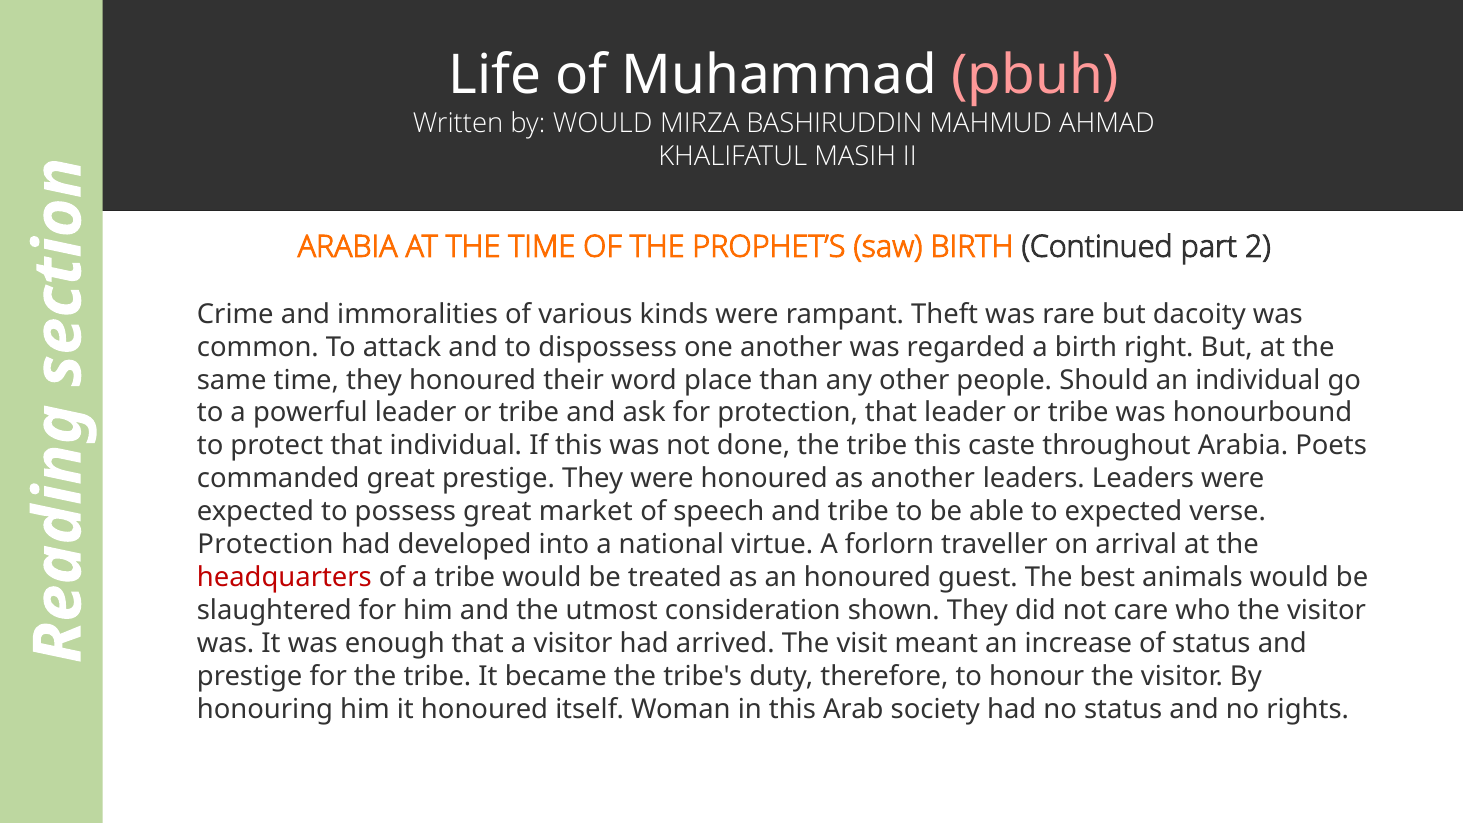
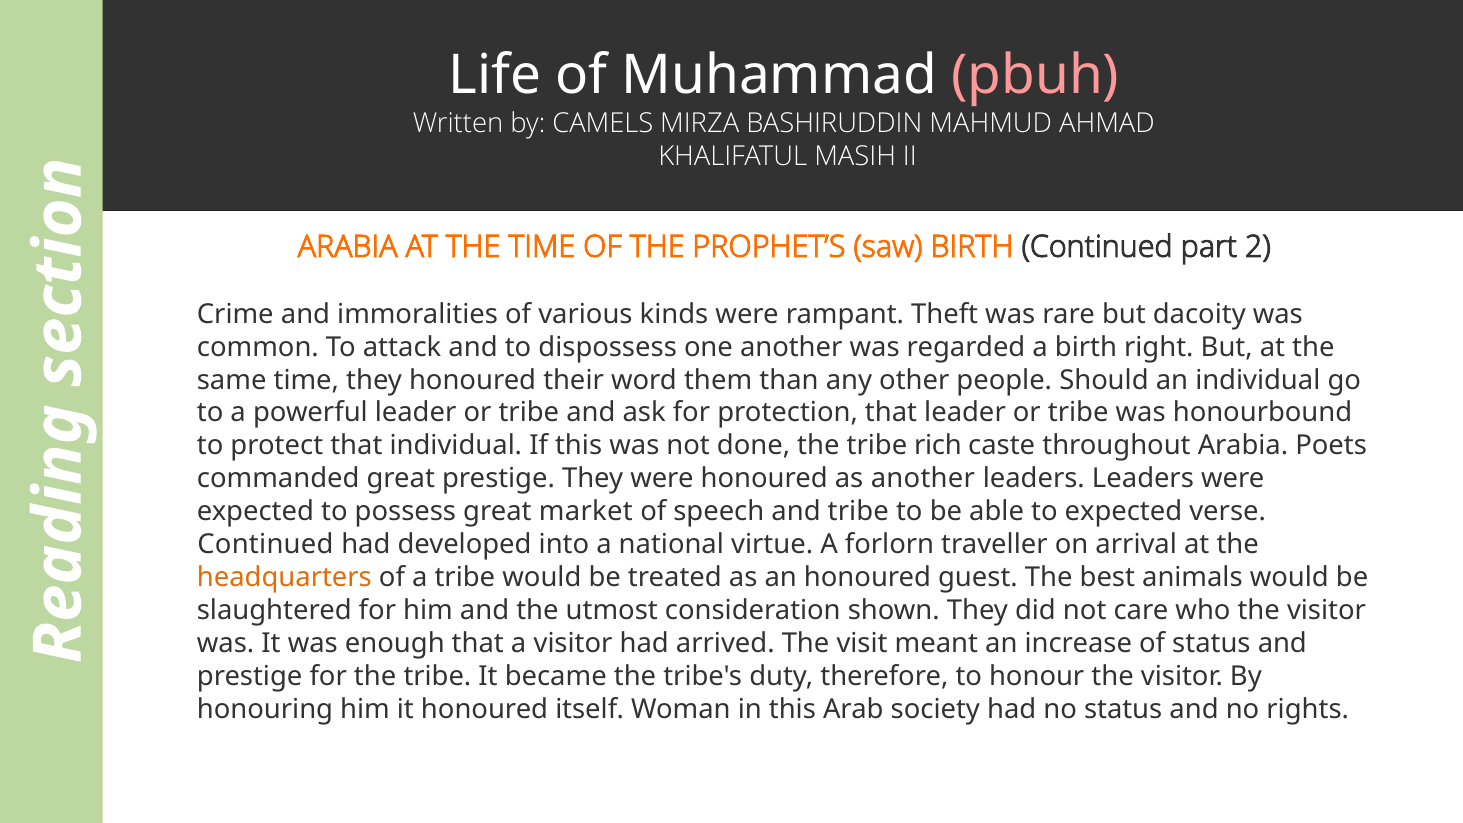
by WOULD: WOULD -> CAMELS
place: place -> them
tribe this: this -> rich
Protection at (265, 545): Protection -> Continued
headquarters colour: red -> orange
